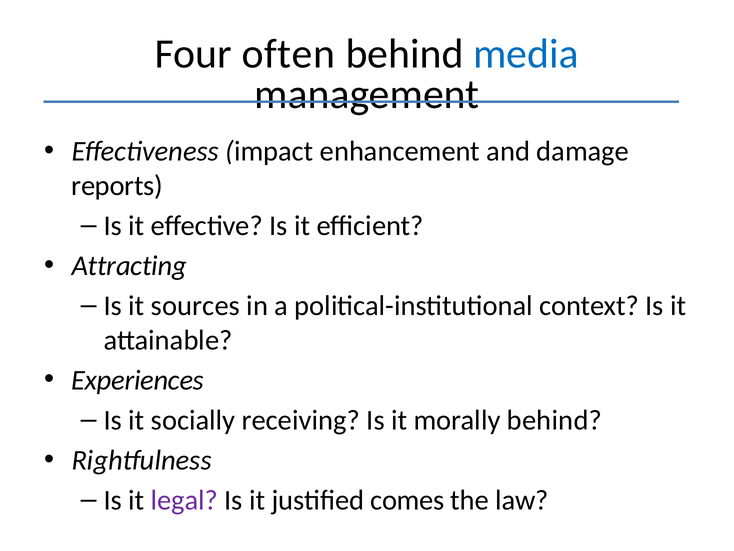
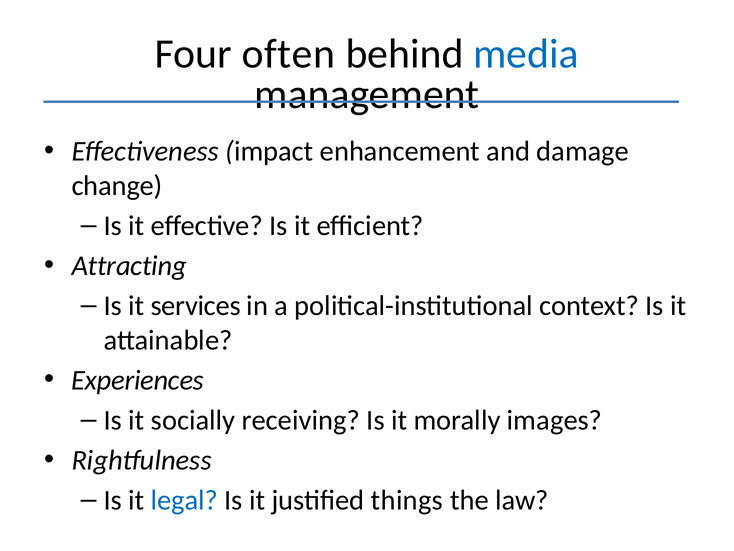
reports: reports -> change
sources: sources -> services
morally behind: behind -> images
legal colour: purple -> blue
comes: comes -> things
